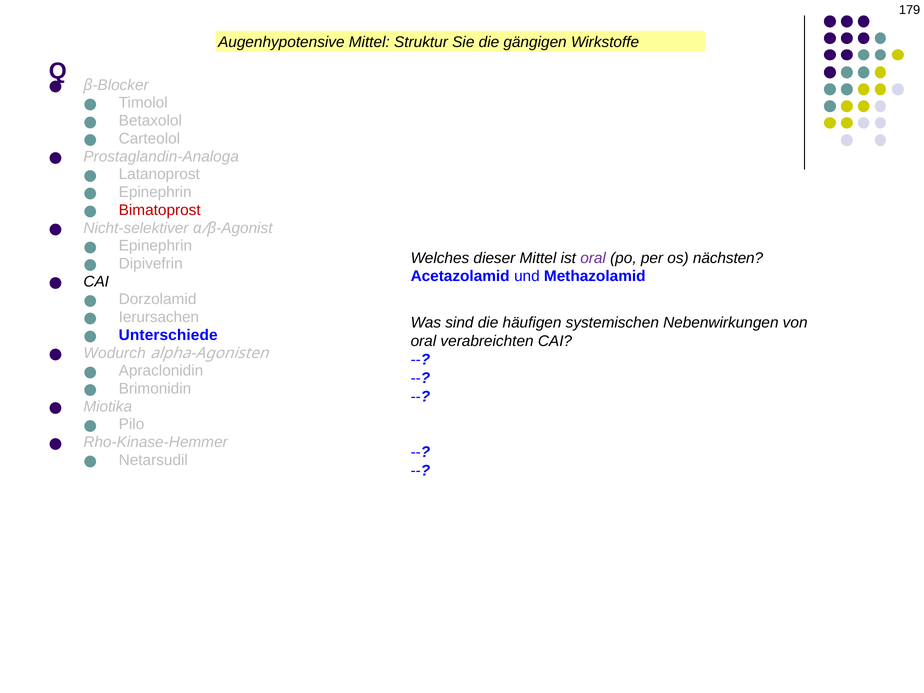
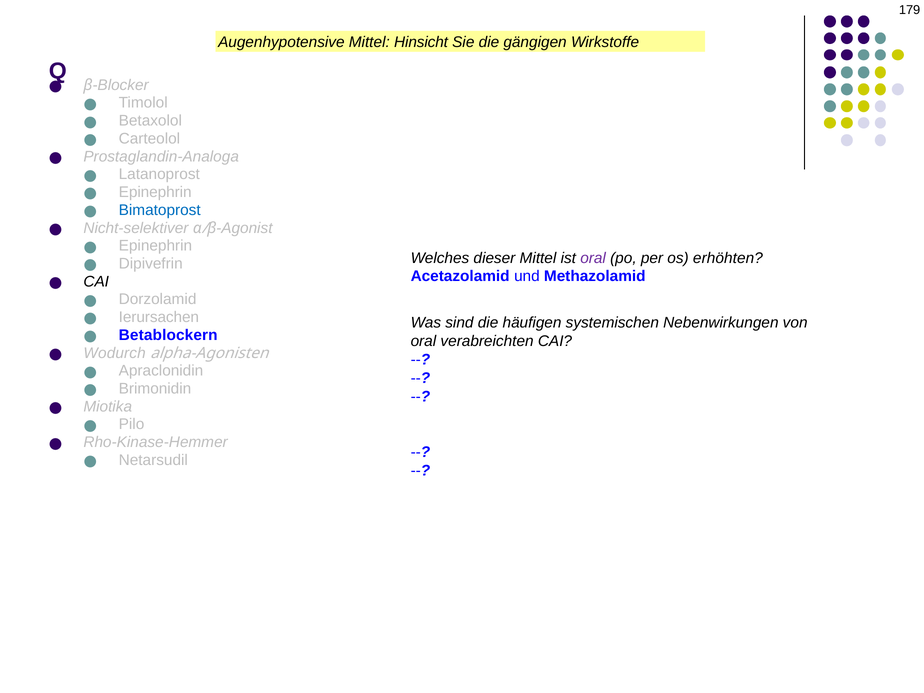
Struktur: Struktur -> Hinsicht
Bimatoprost colour: red -> blue
nächsten: nächsten -> erhöhten
Unterschiede: Unterschiede -> Betablockern
